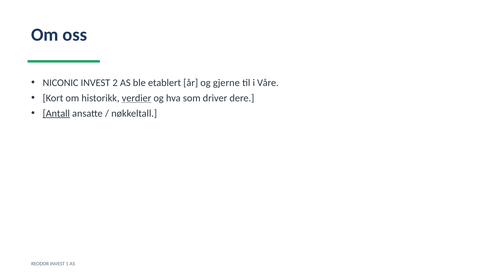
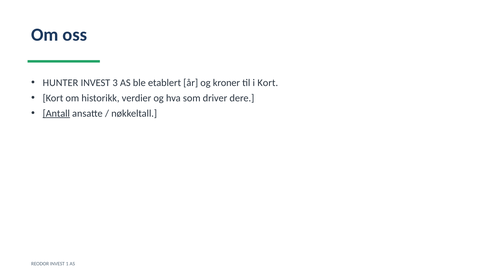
NICONIC: NICONIC -> HUNTER
2: 2 -> 3
gjerne: gjerne -> kroner
i Våre: Våre -> Kort
verdier underline: present -> none
